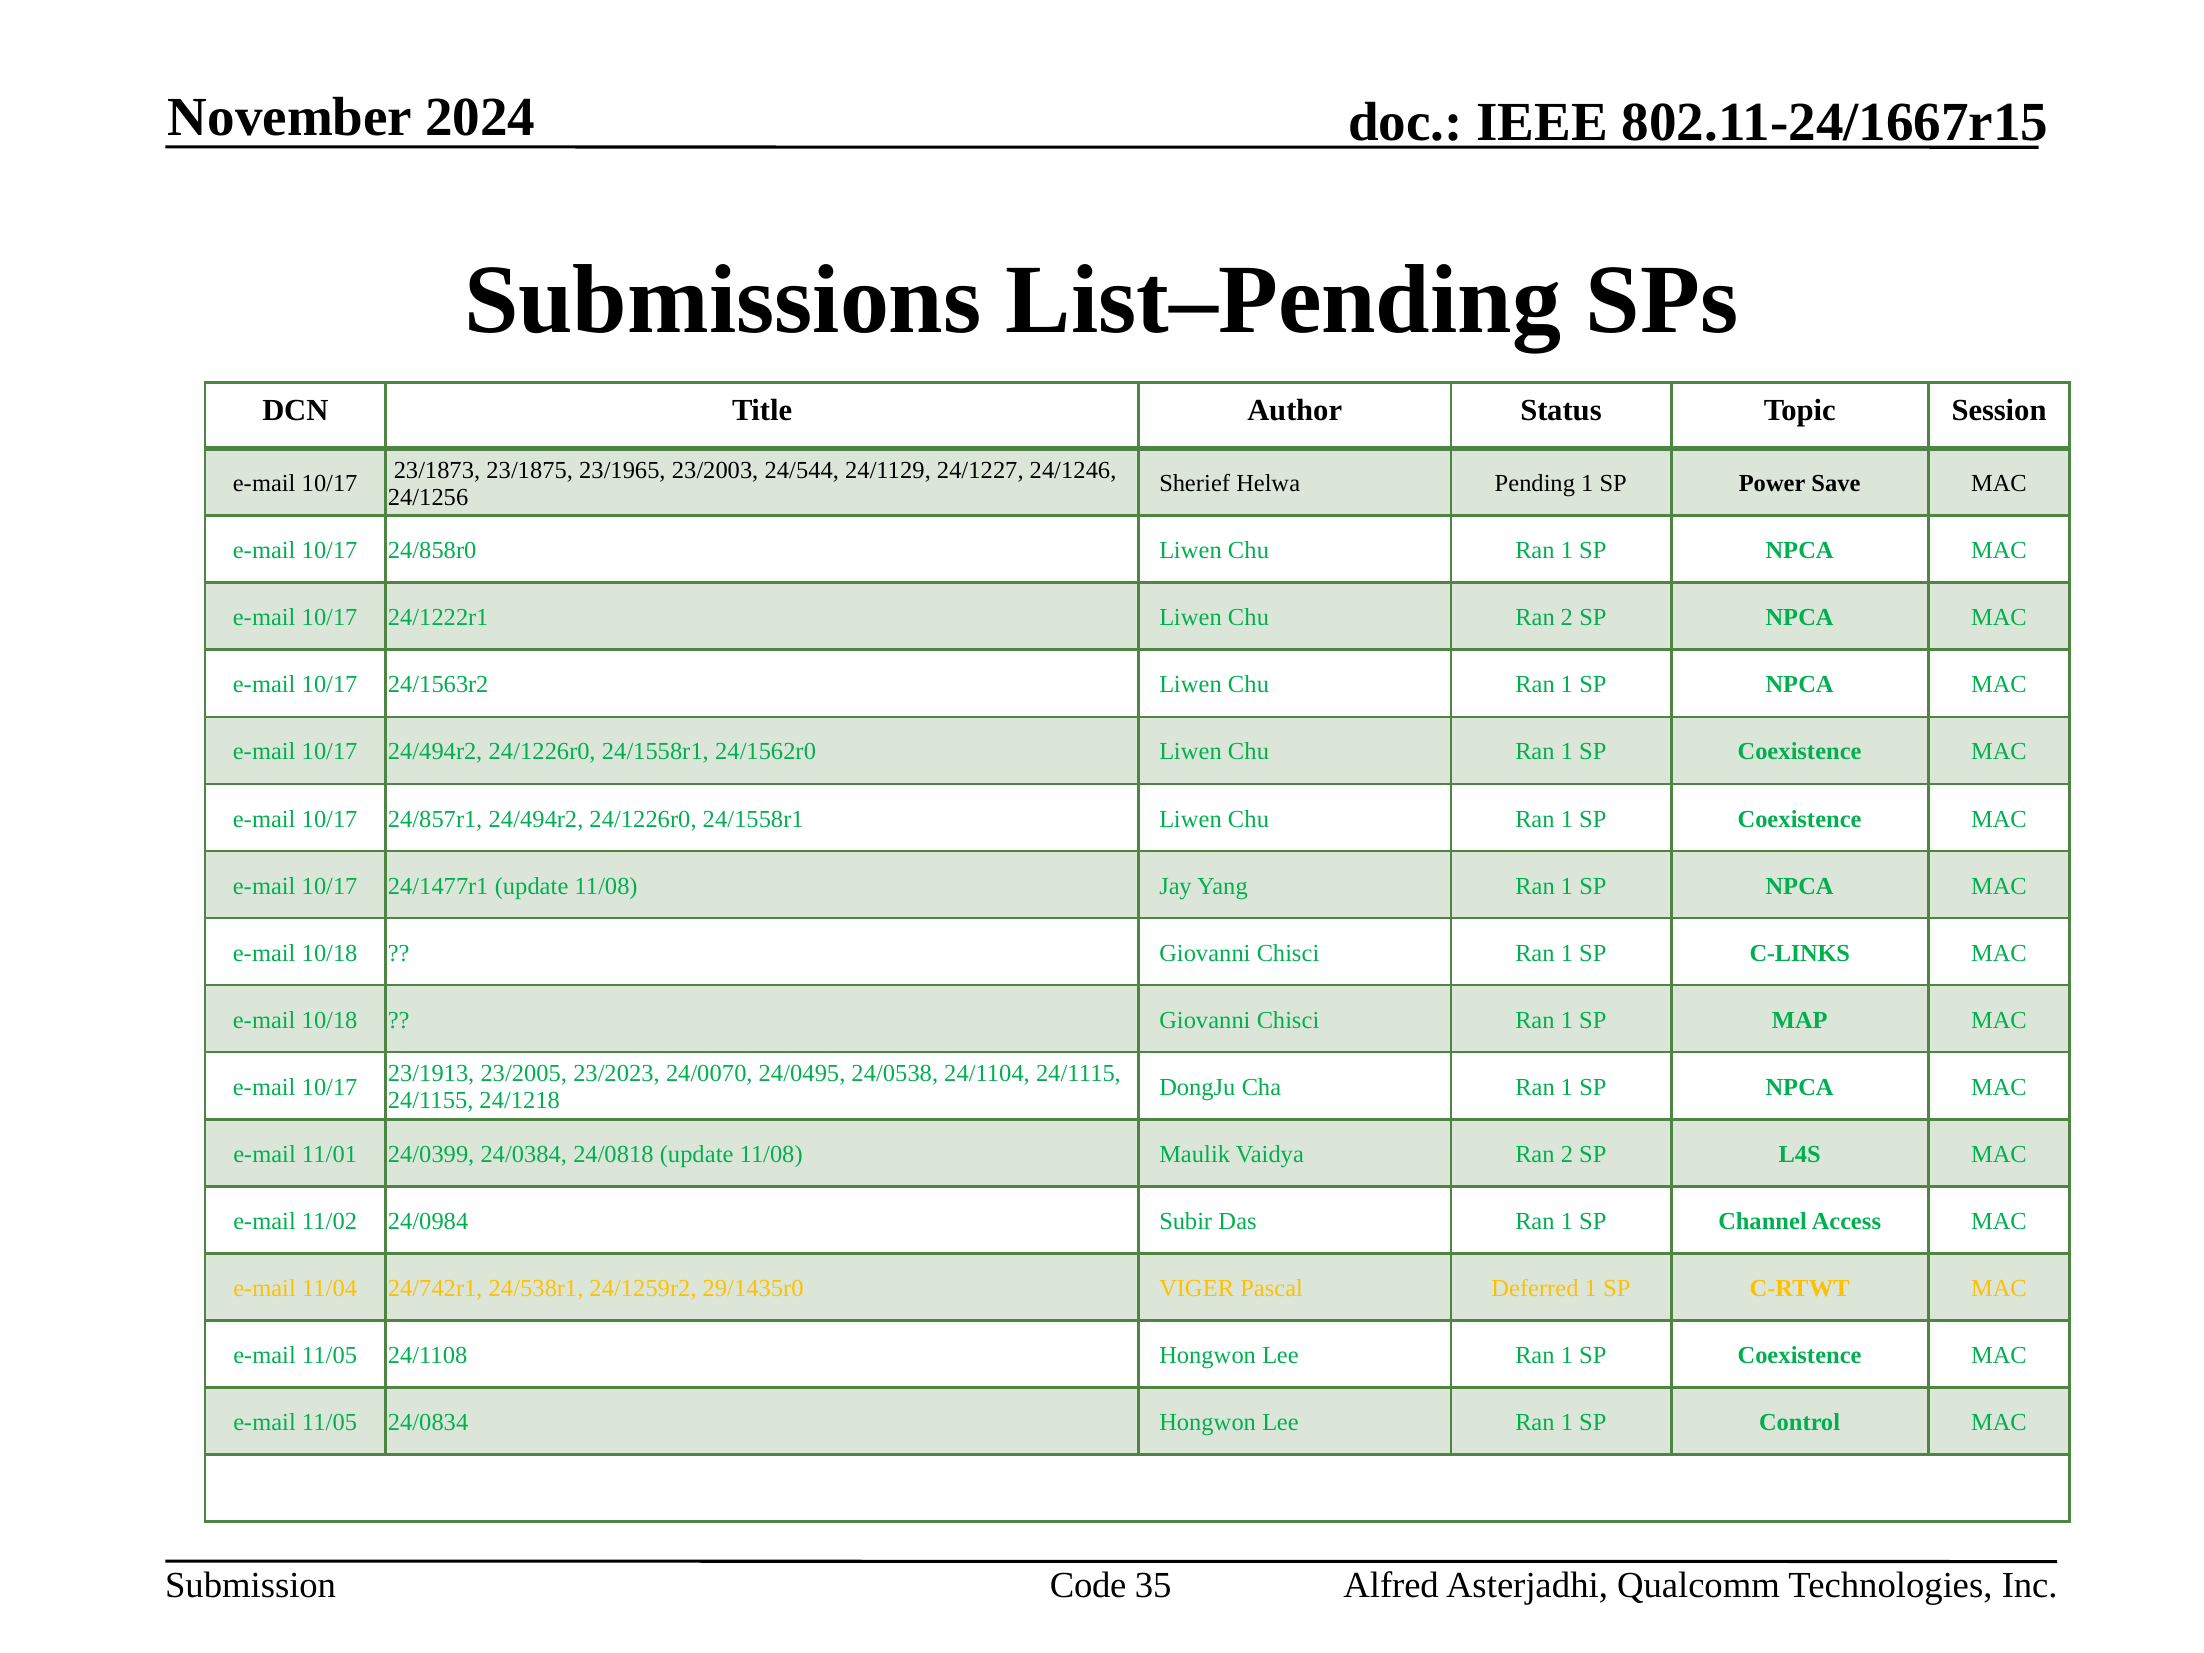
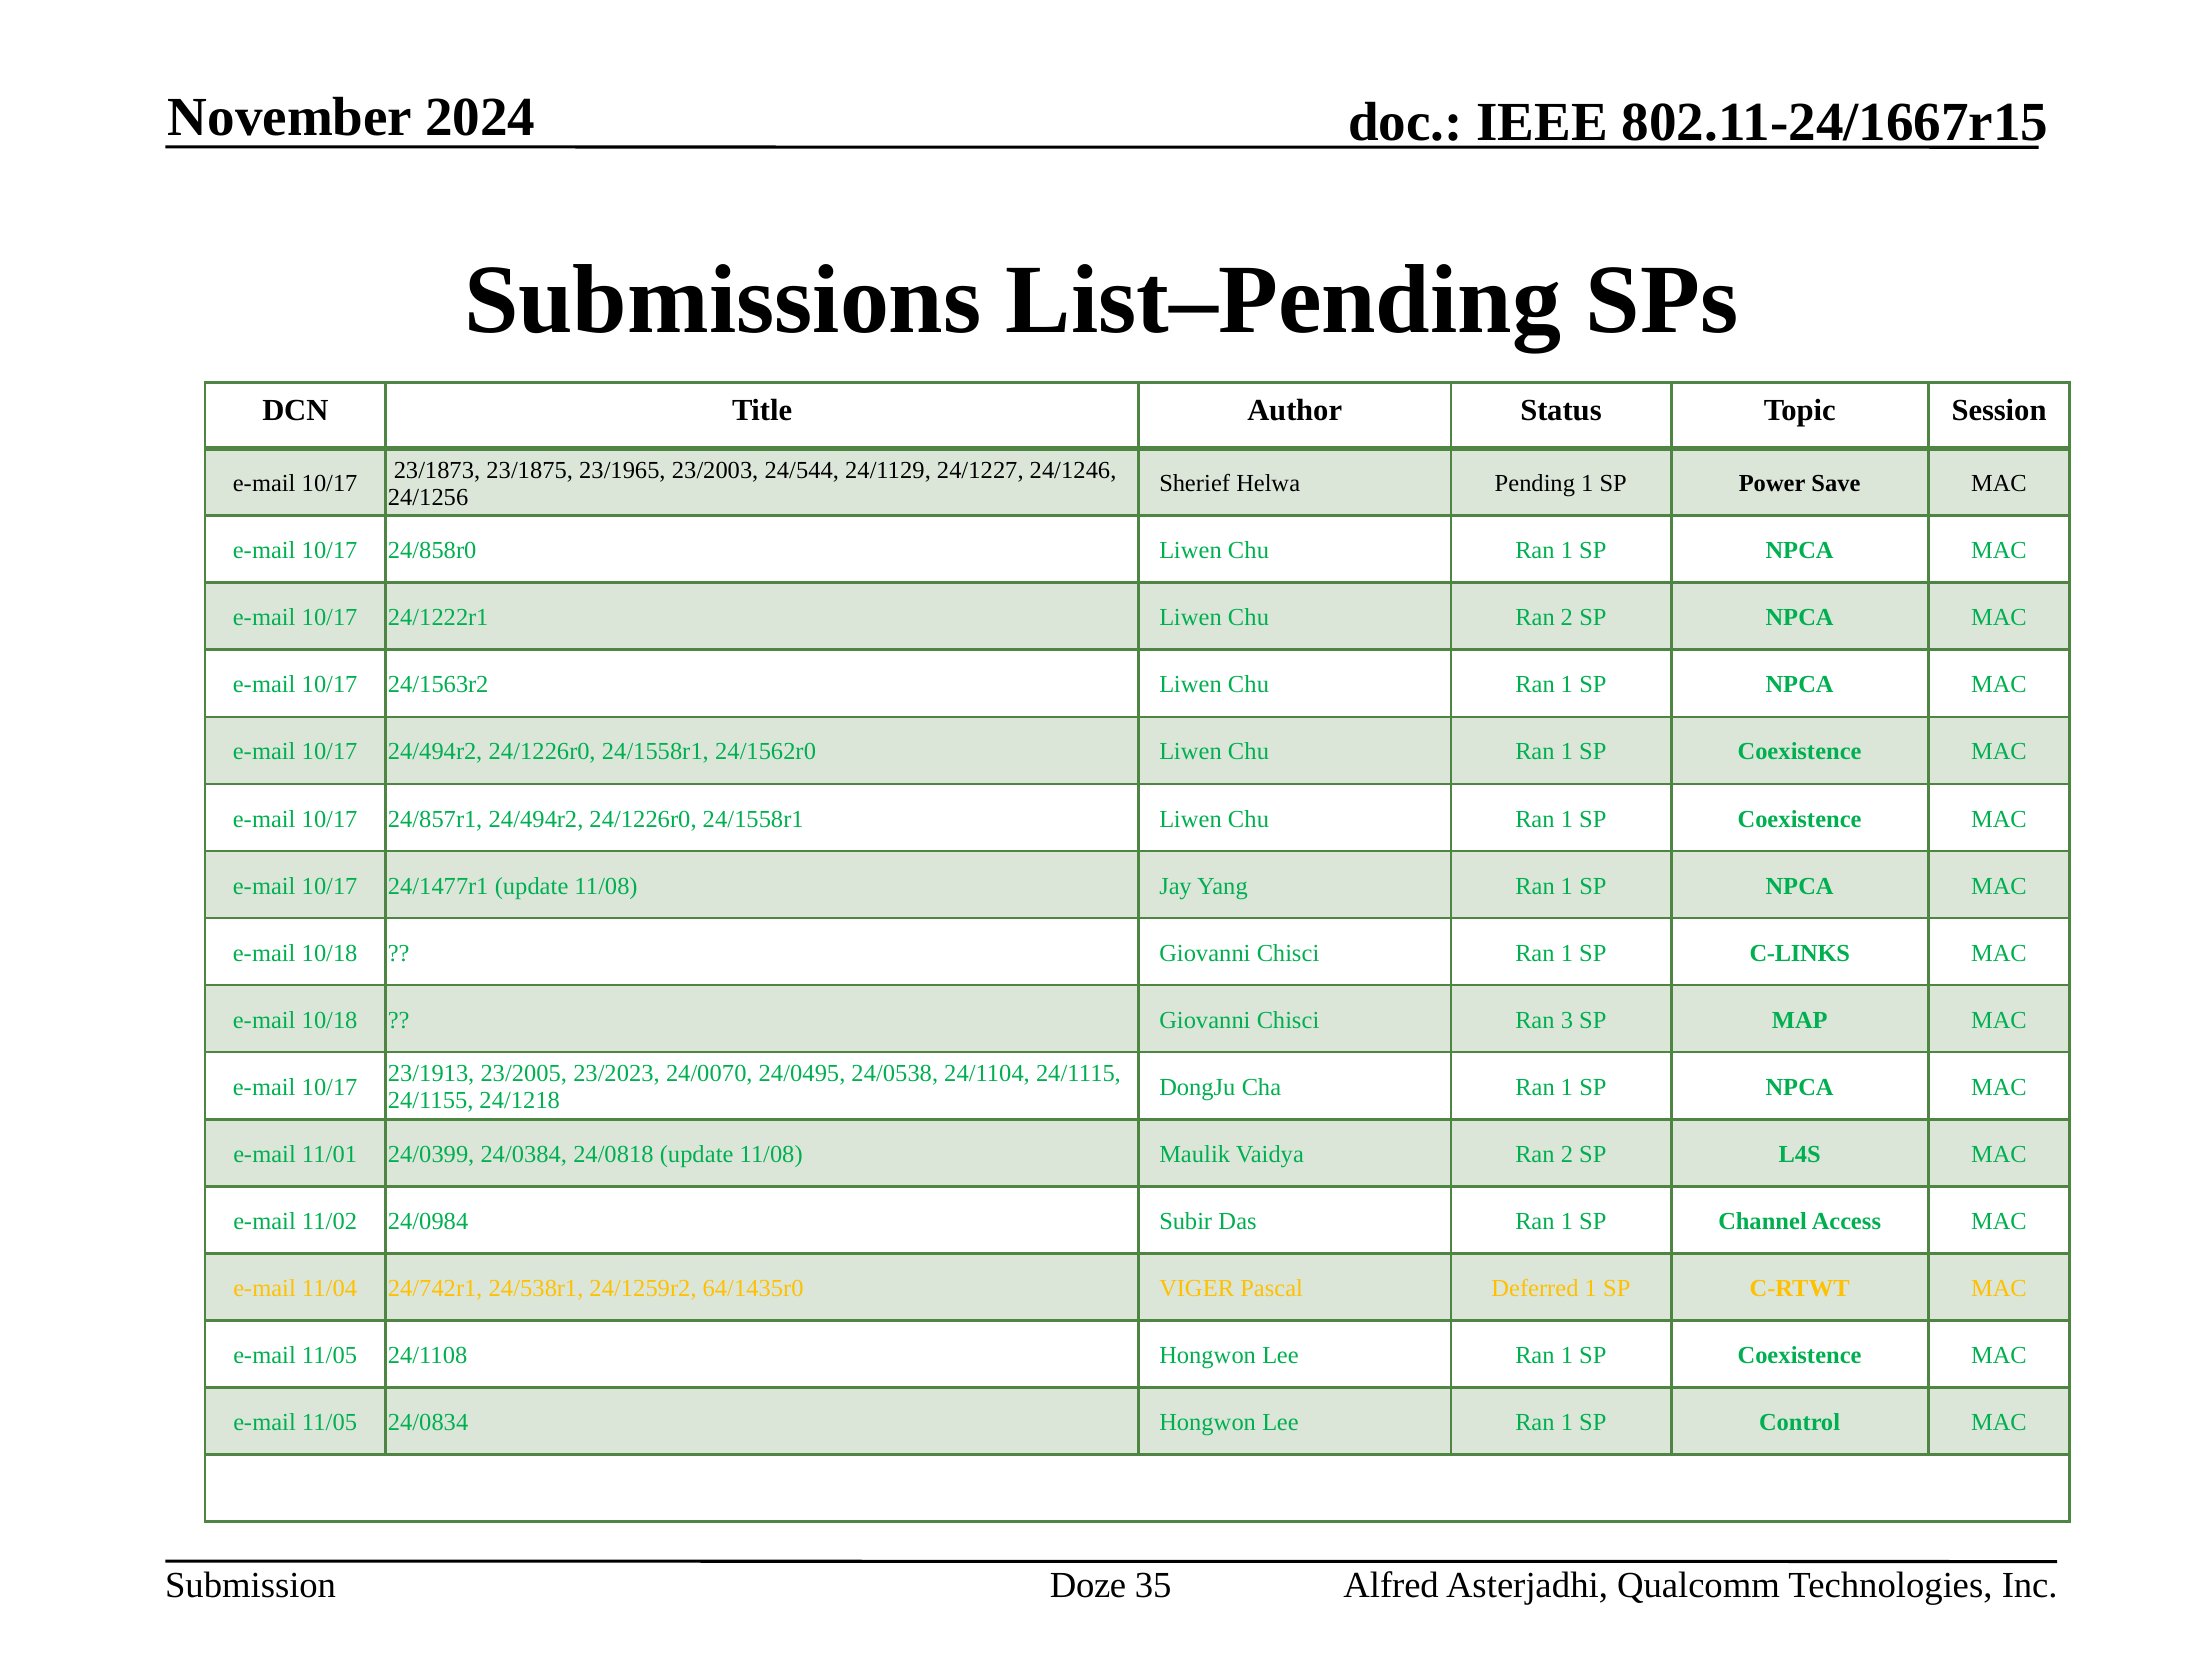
1 at (1567, 1020): 1 -> 3
29/1435r0: 29/1435r0 -> 64/1435r0
Code: Code -> Doze
